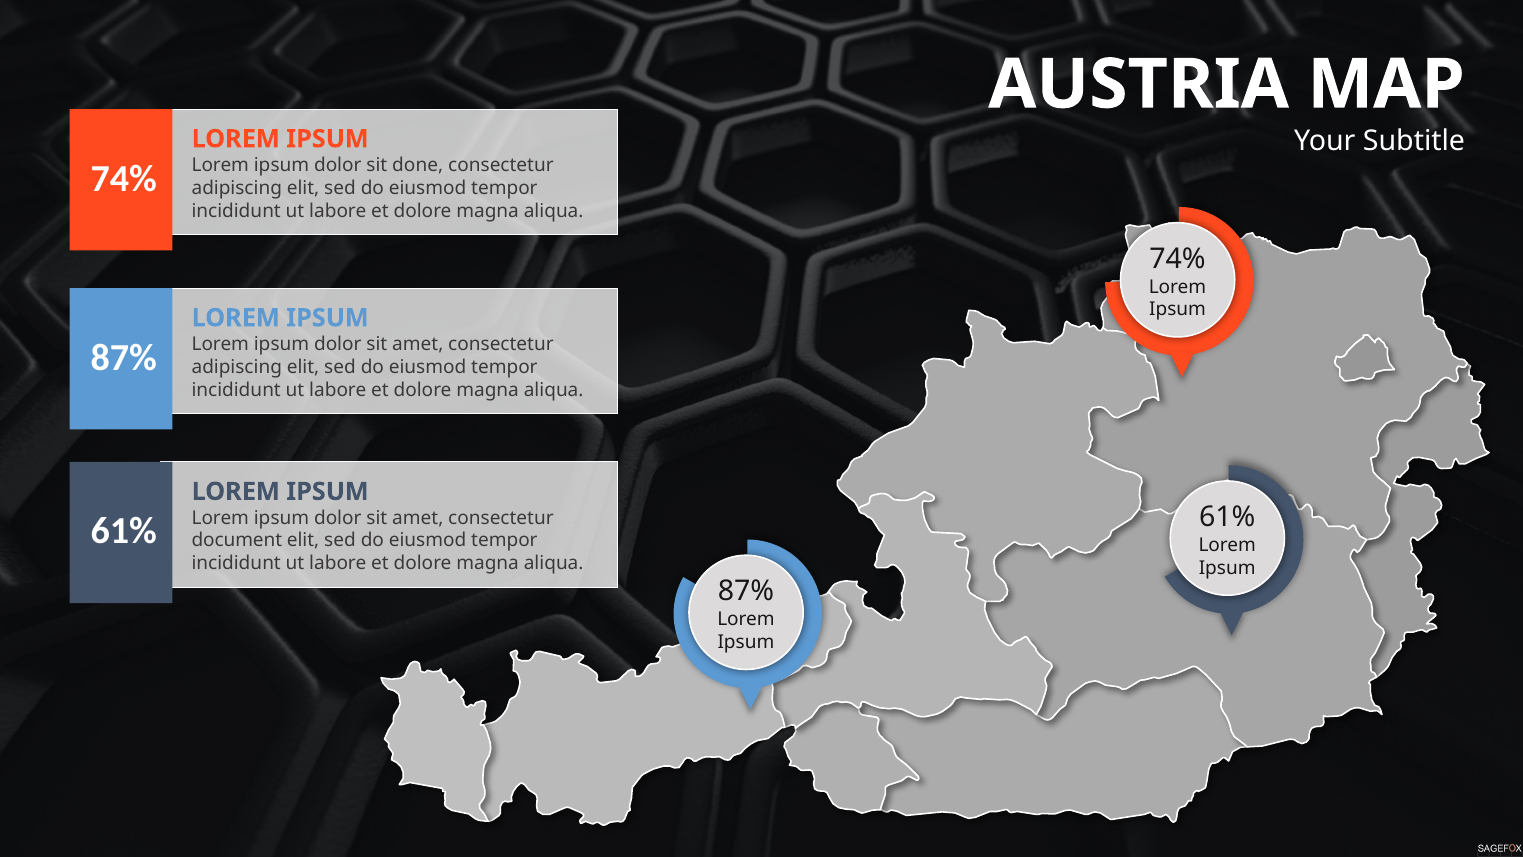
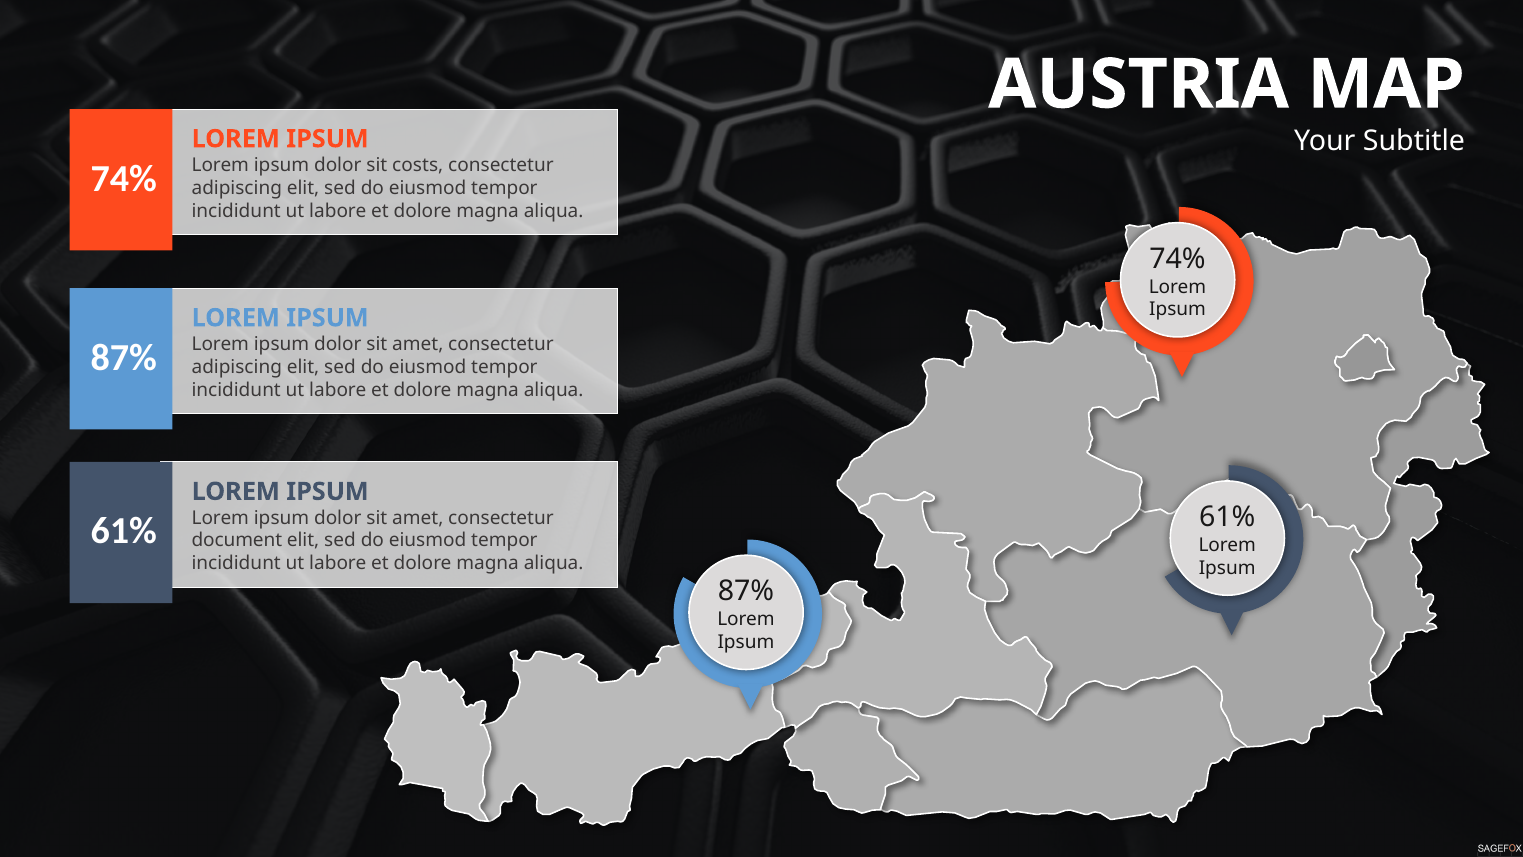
done: done -> costs
